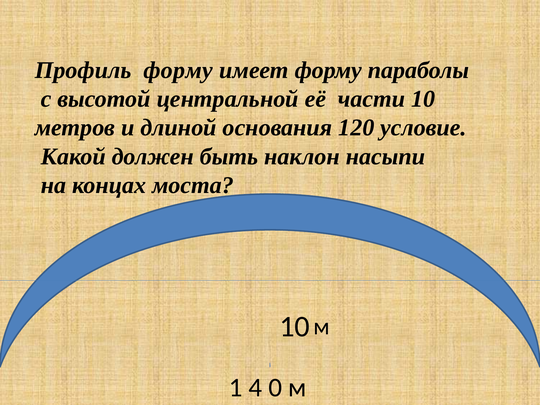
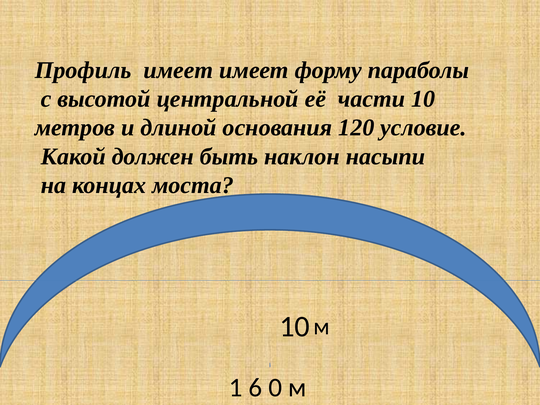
Профиль форму: форму -> имеет
4: 4 -> 6
